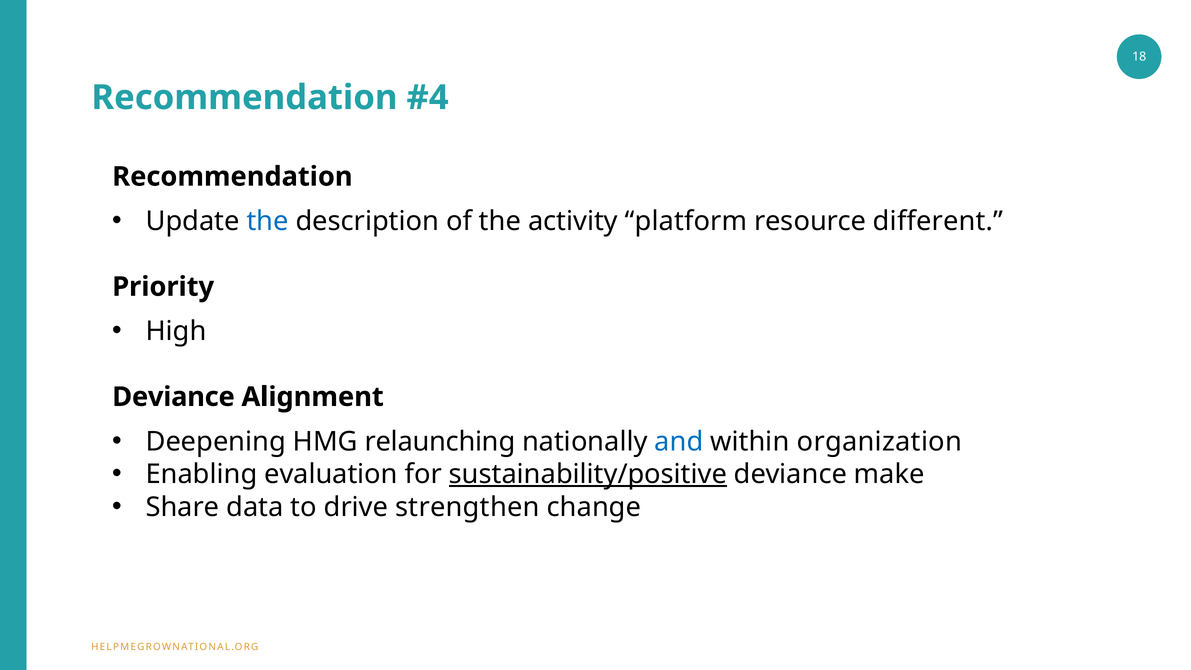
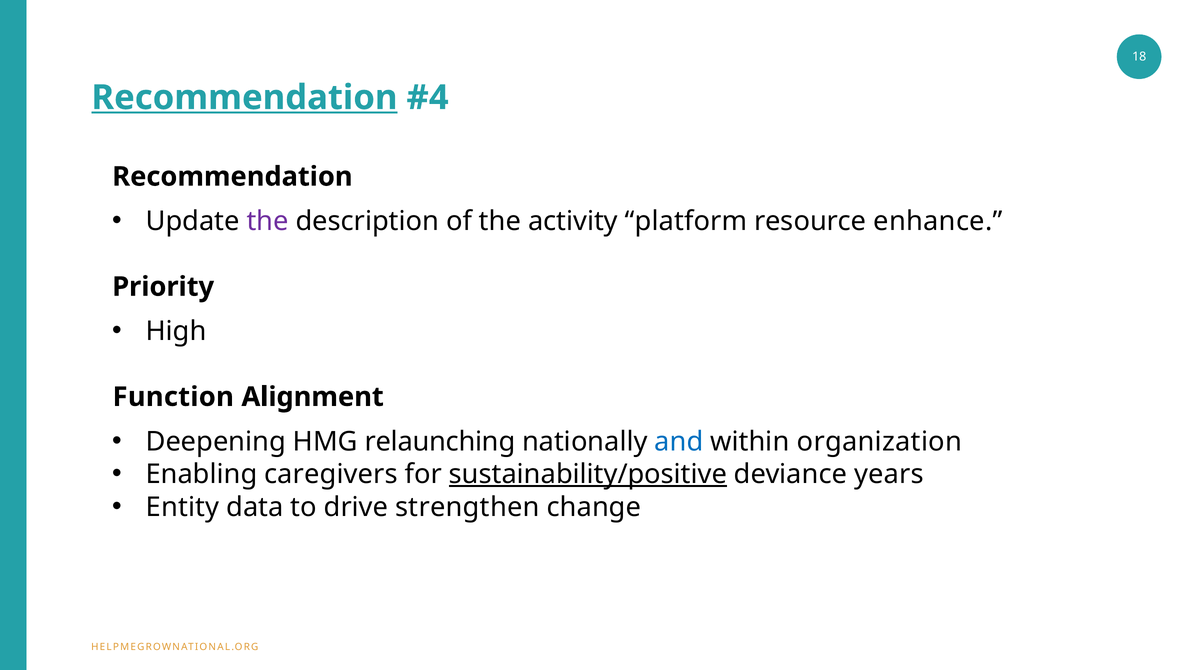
Recommendation at (244, 98) underline: none -> present
the at (268, 221) colour: blue -> purple
different: different -> enhance
Deviance at (173, 397): Deviance -> Function
evaluation: evaluation -> caregivers
make: make -> years
Share: Share -> Entity
